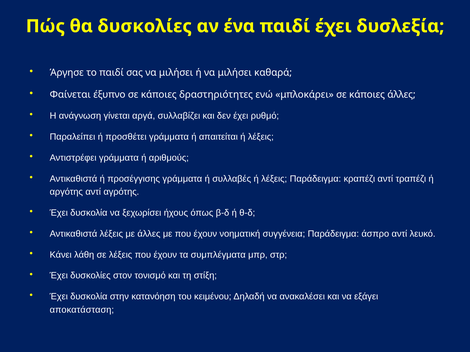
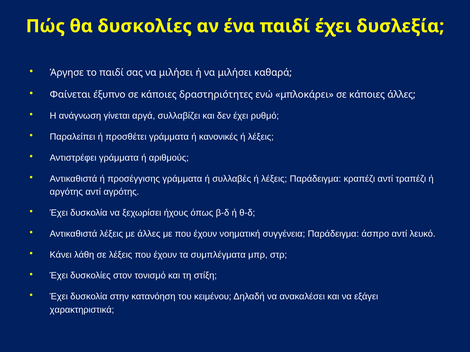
απαιτείται: απαιτείται -> κανονικές
αποκατάσταση: αποκατάσταση -> χαρακτηριστικά
